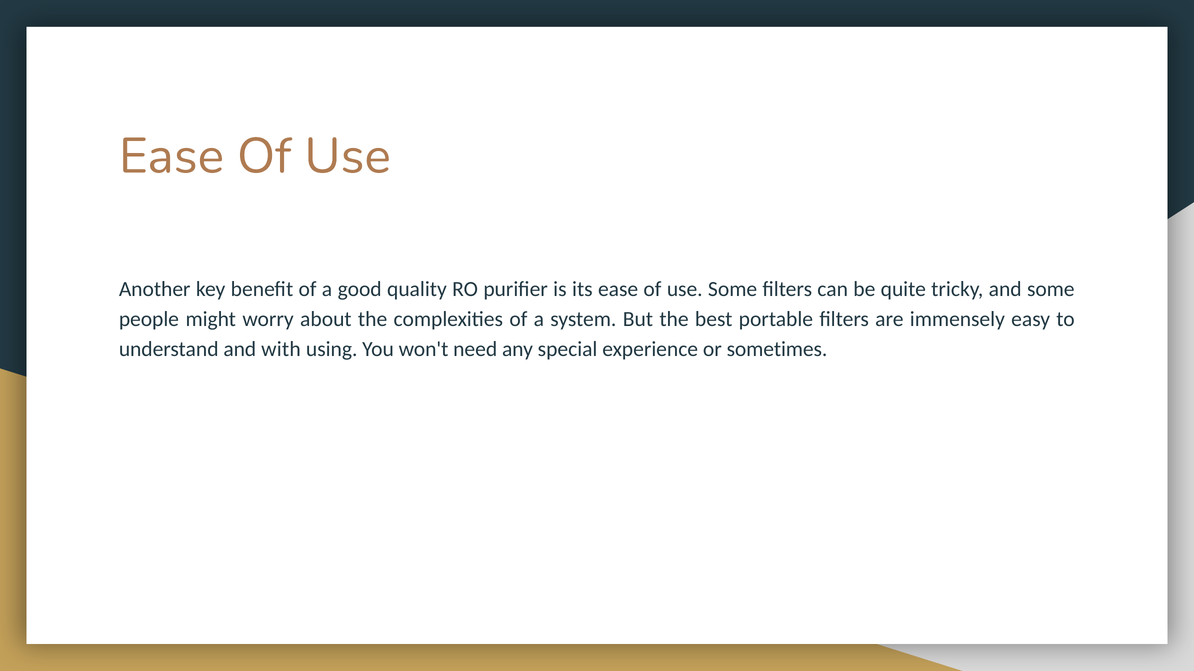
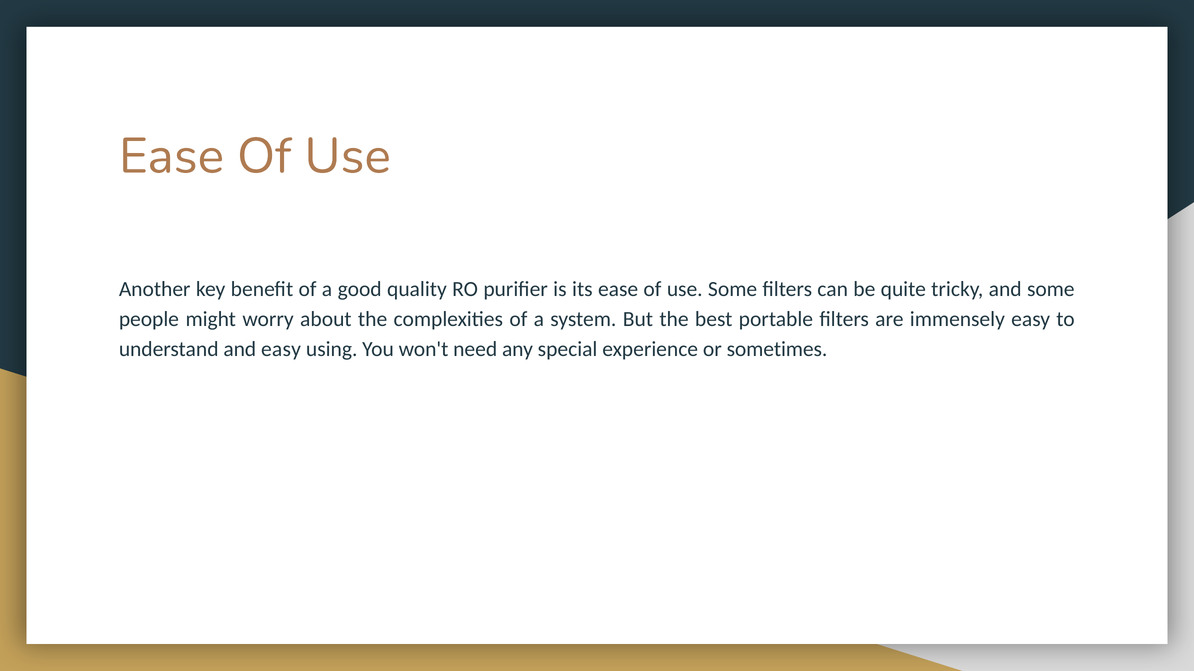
and with: with -> easy
